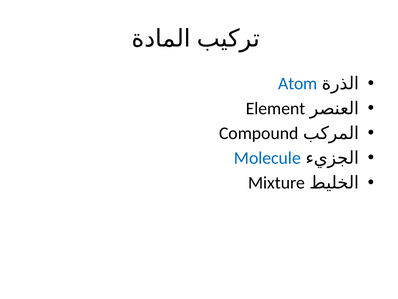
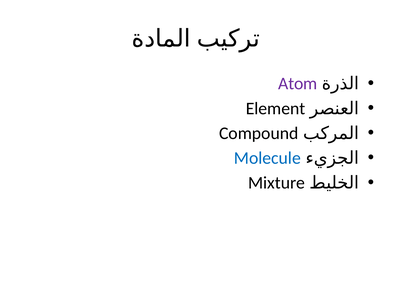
Atom colour: blue -> purple
